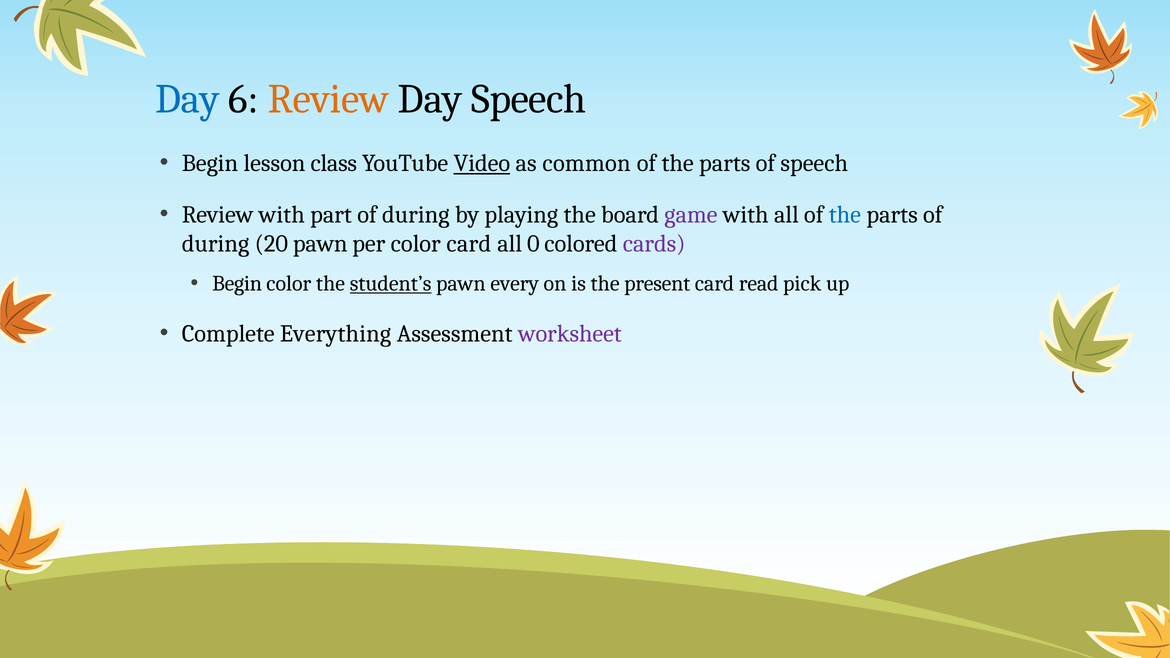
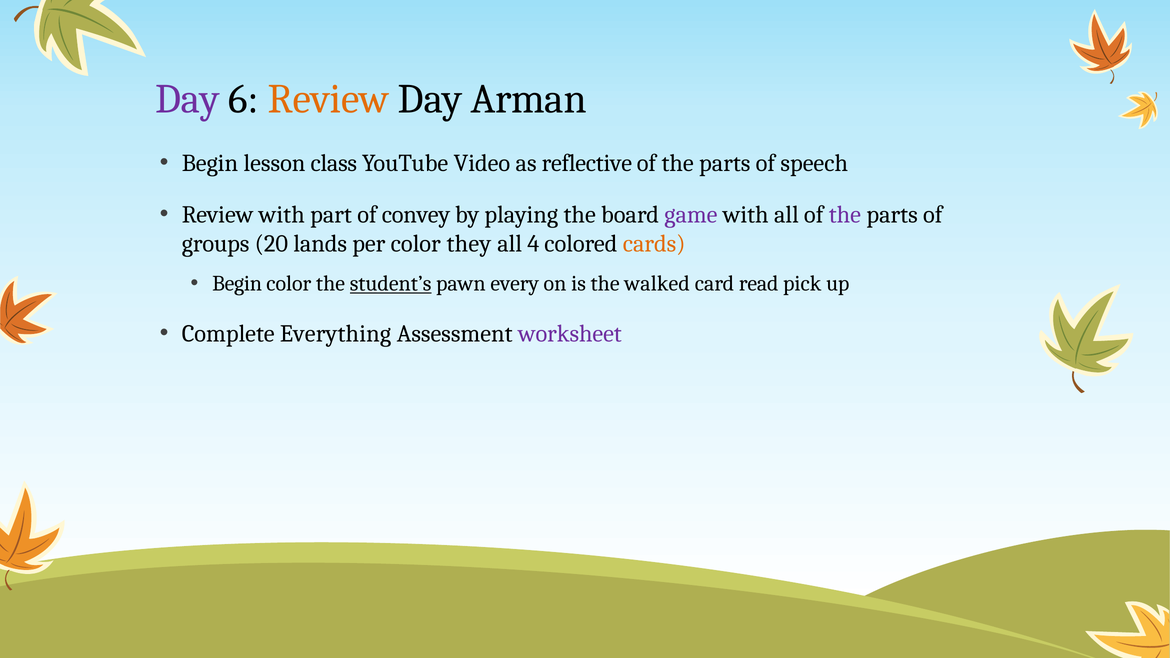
Day at (187, 99) colour: blue -> purple
Day Speech: Speech -> Arman
Video underline: present -> none
common: common -> reflective
part of during: during -> convey
the at (845, 215) colour: blue -> purple
during at (216, 244): during -> groups
20 pawn: pawn -> lands
color card: card -> they
0: 0 -> 4
cards colour: purple -> orange
present: present -> walked
